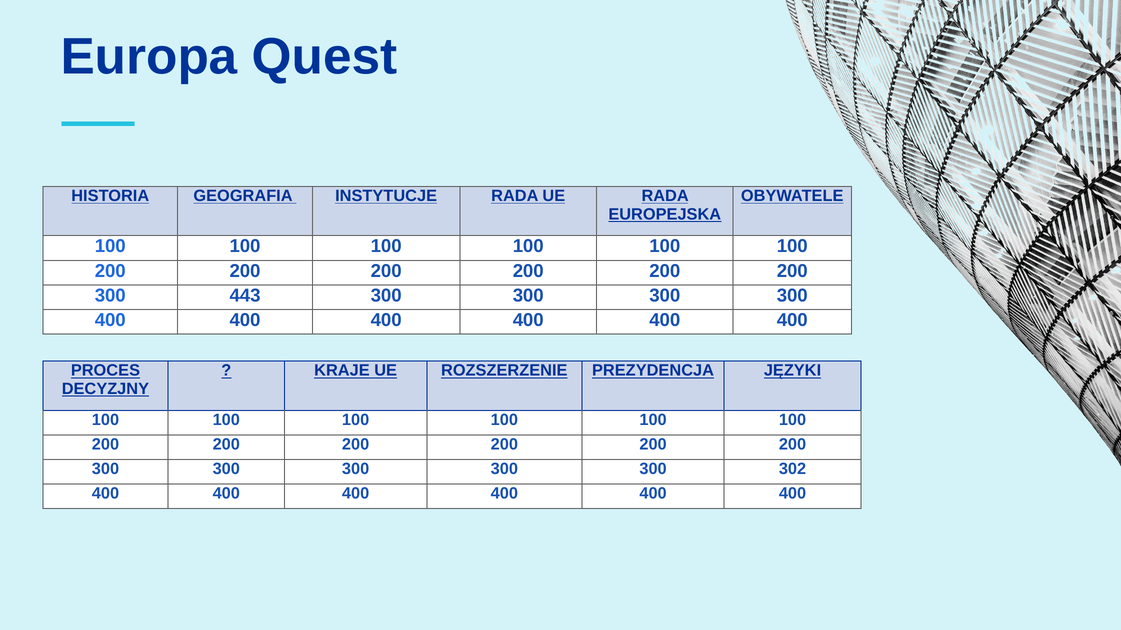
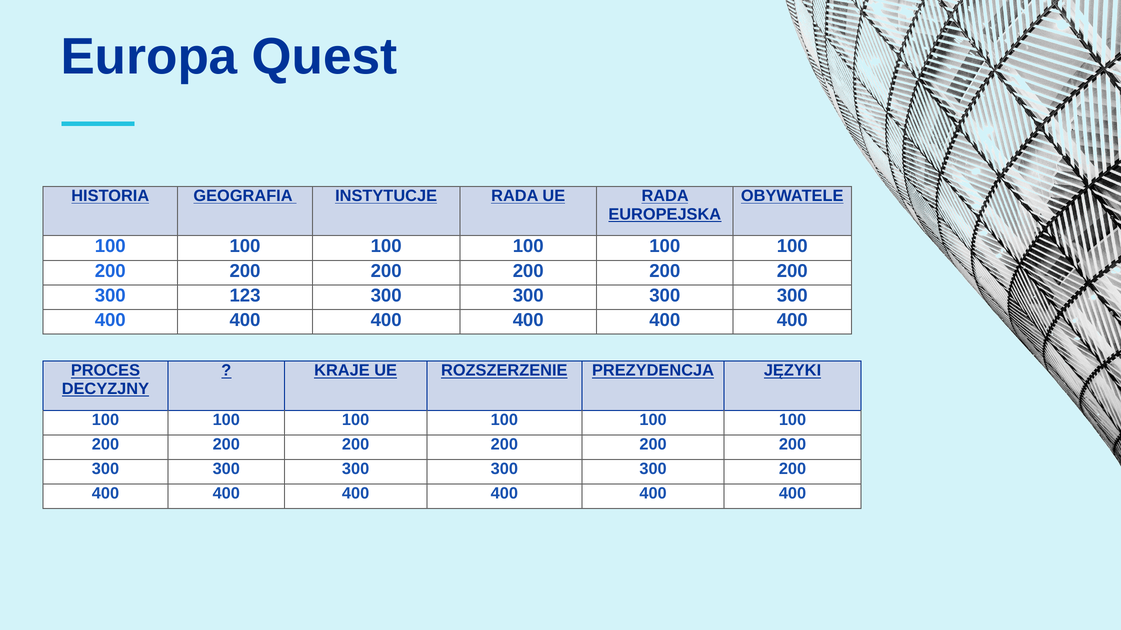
443: 443 -> 123
300 302: 302 -> 200
